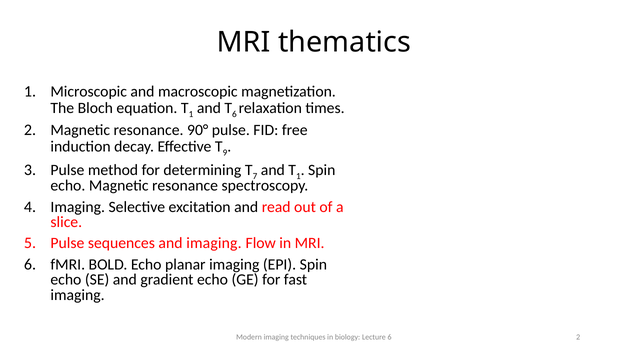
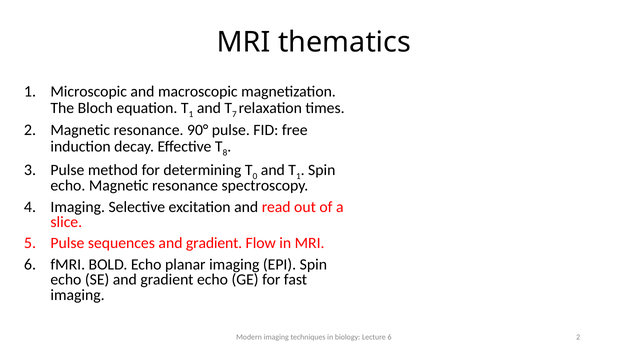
6 at (234, 114): 6 -> 7
9: 9 -> 8
7: 7 -> 0
sequences and imaging: imaging -> gradient
